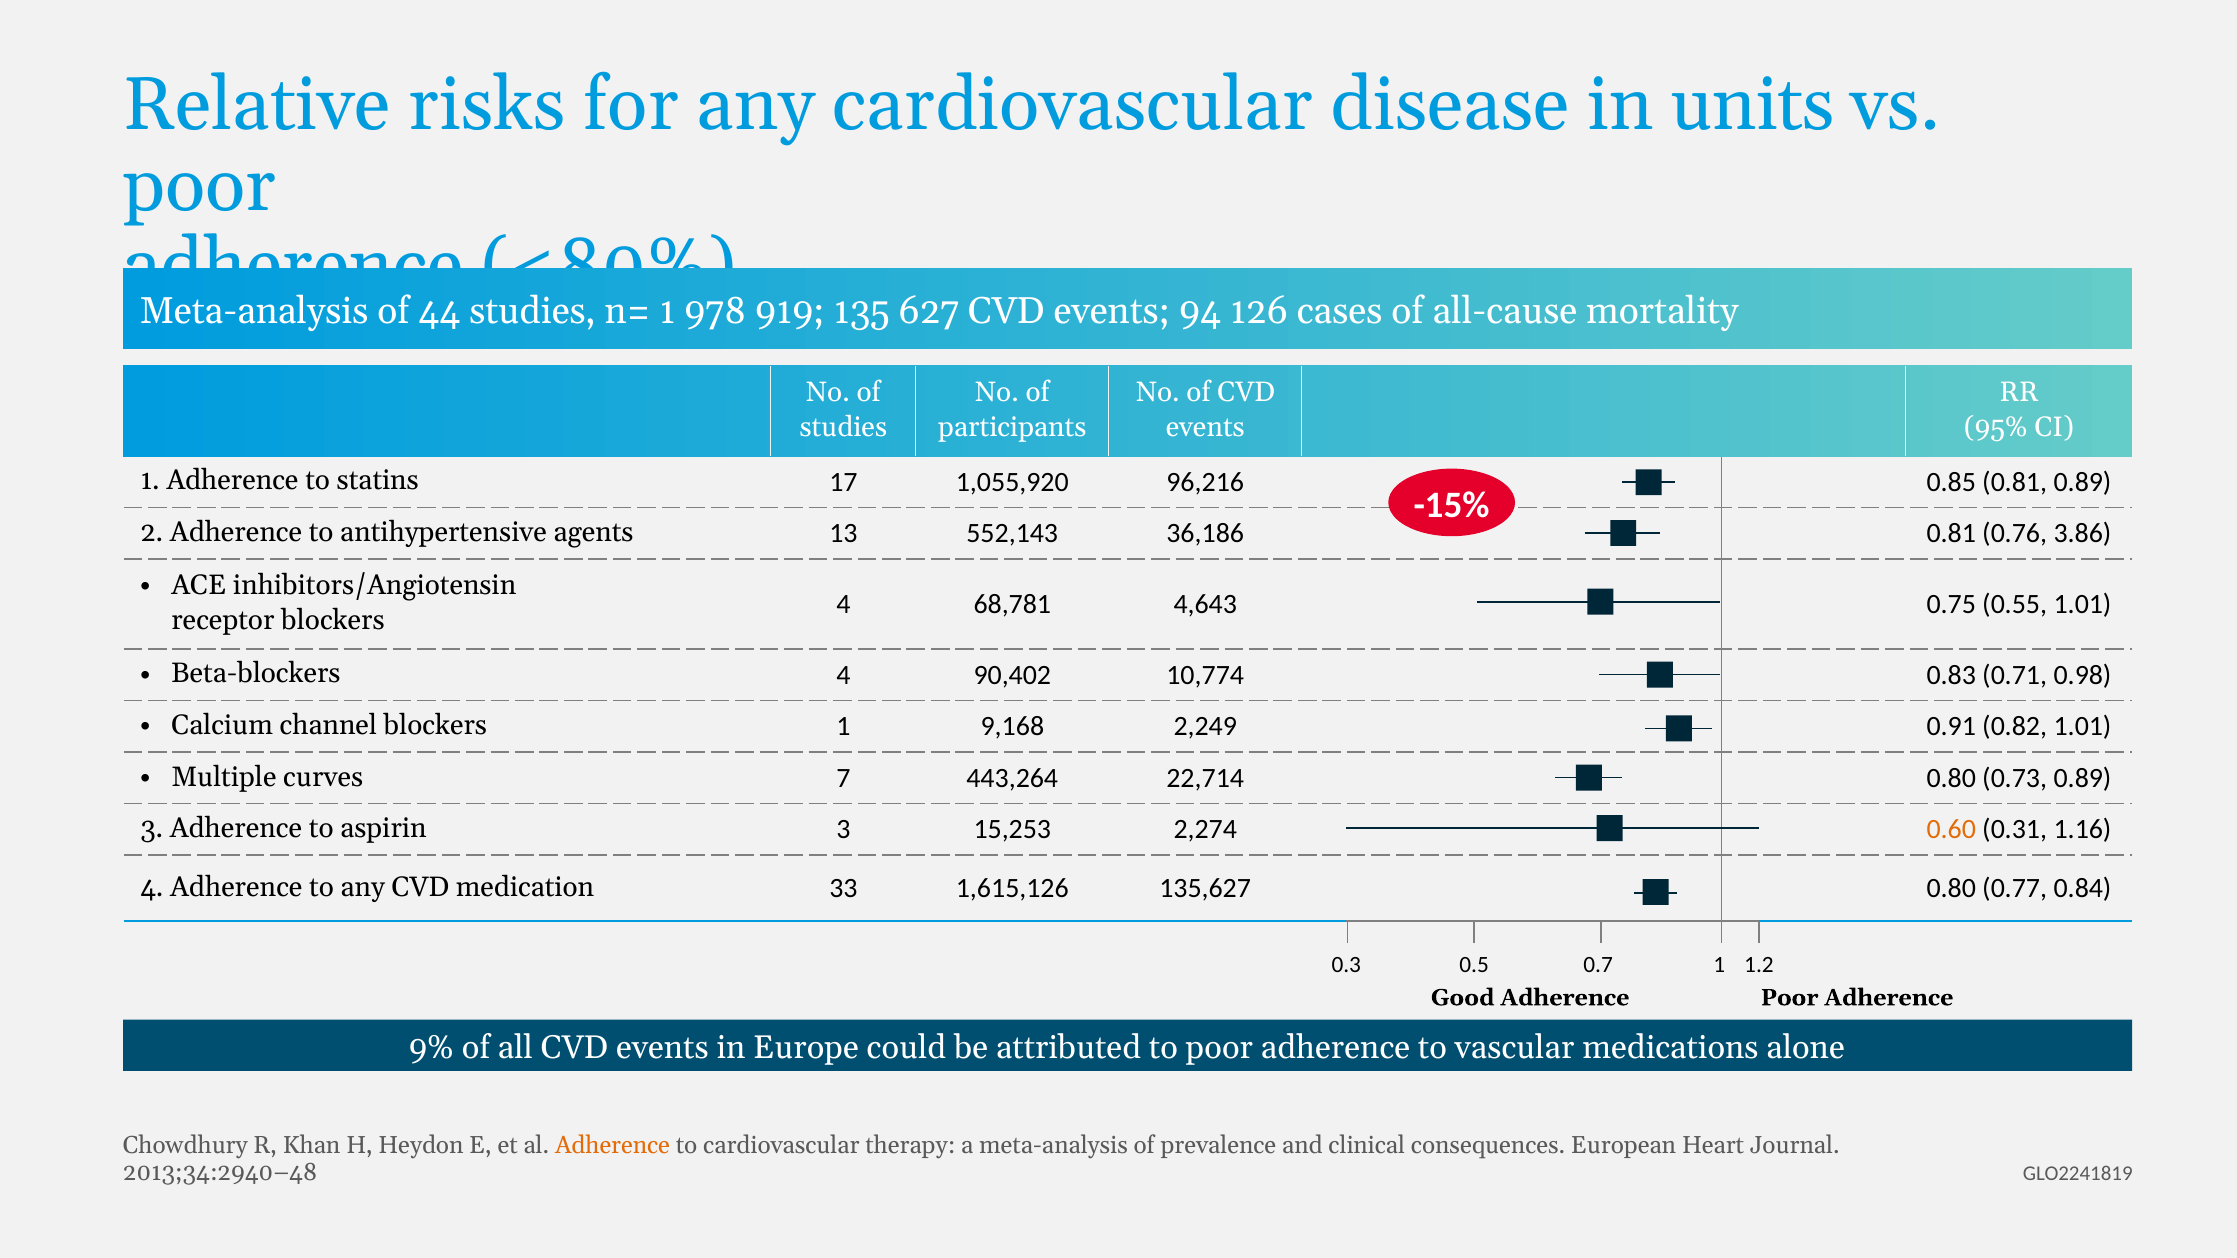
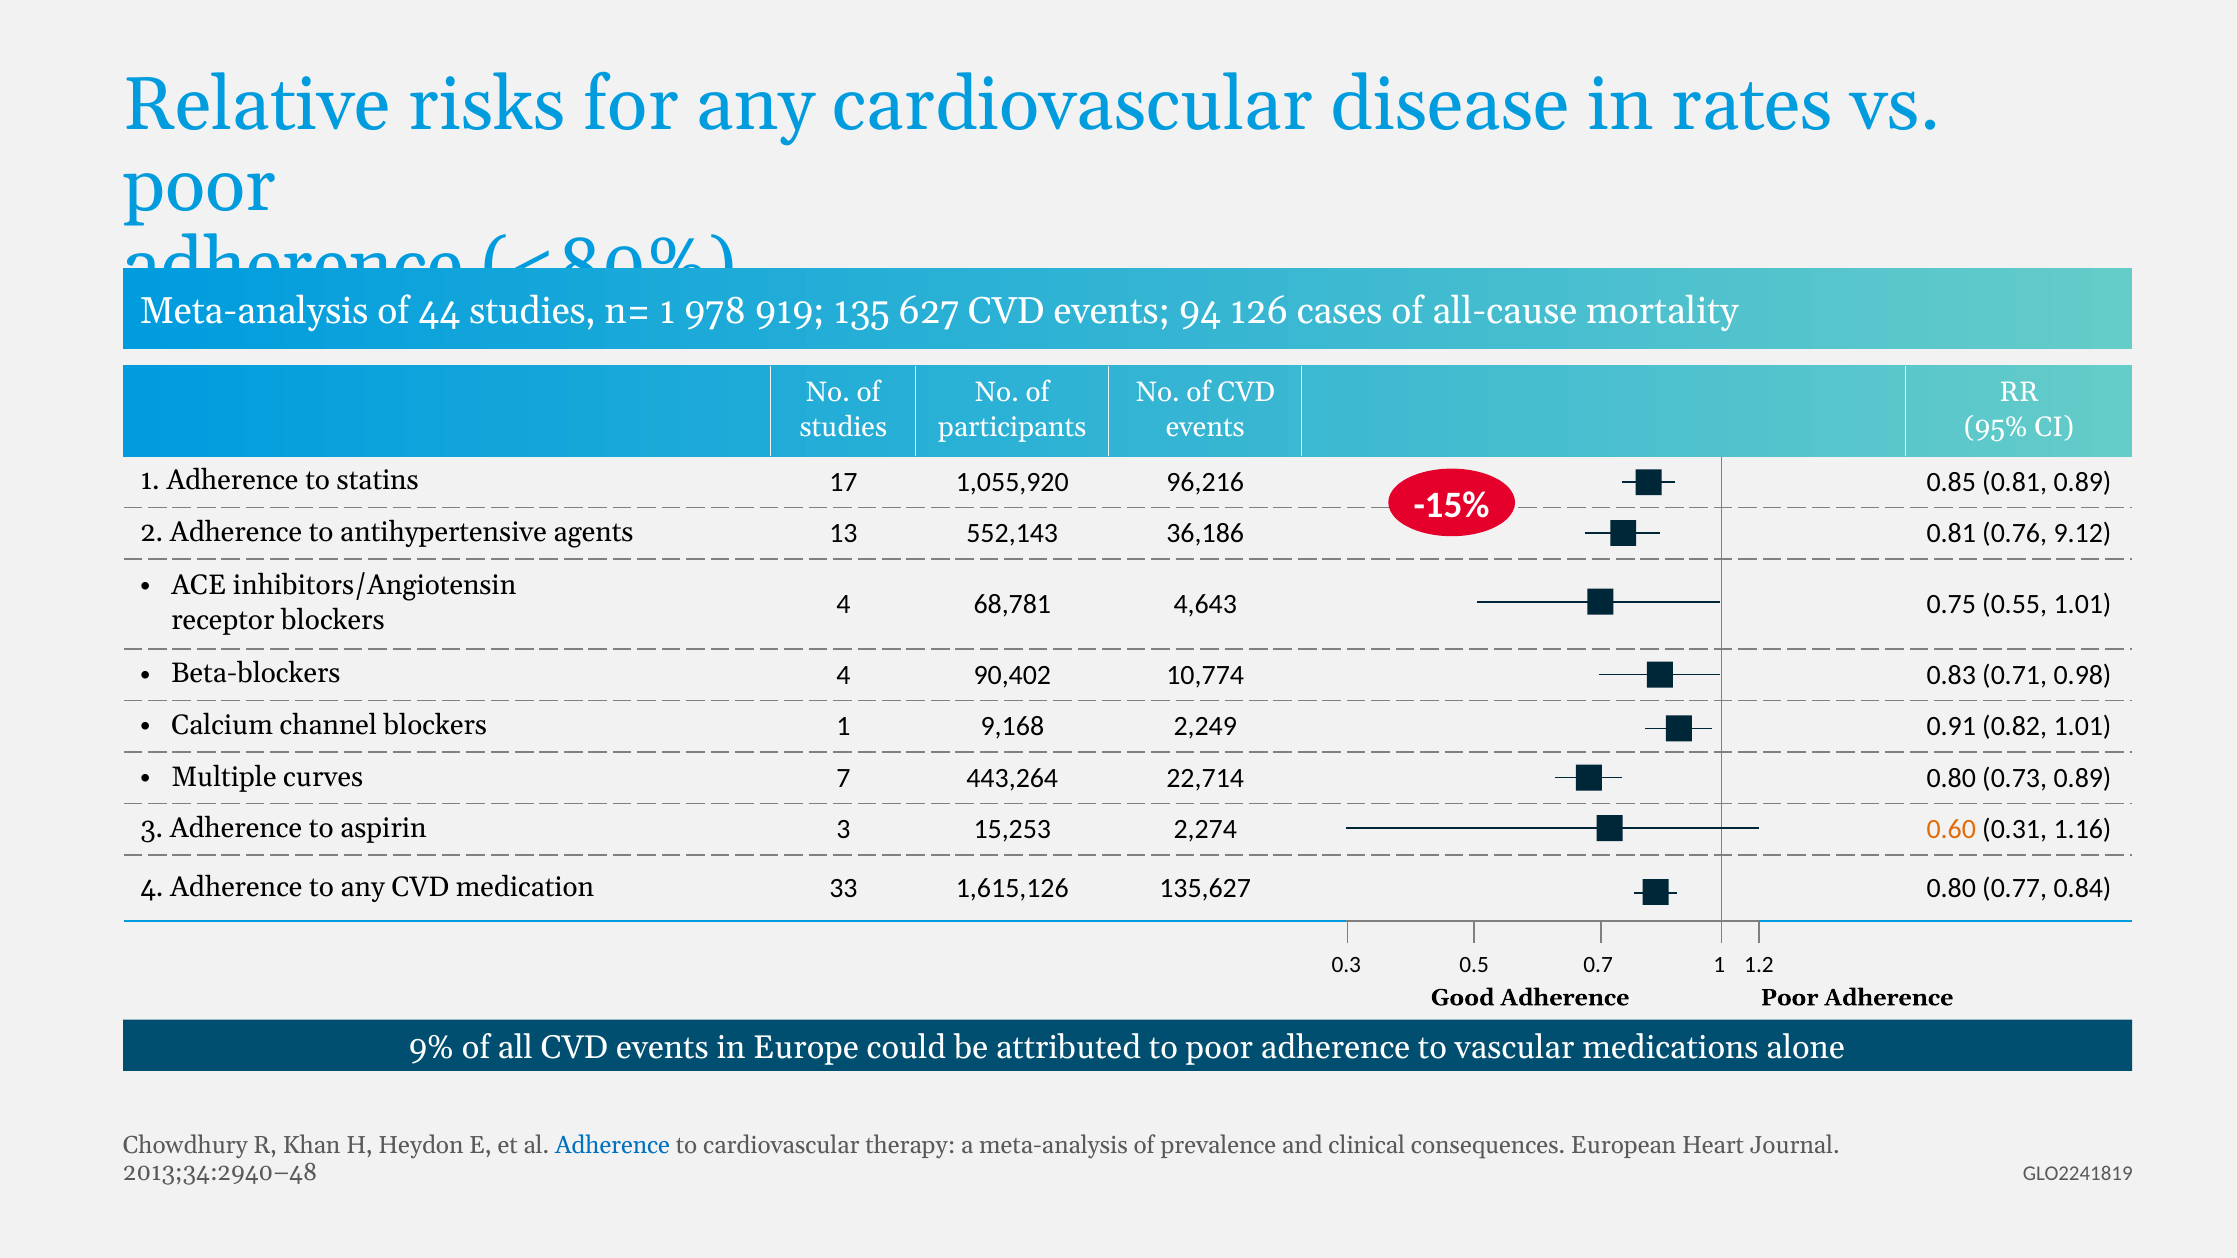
units: units -> rates
3.86: 3.86 -> 9.12
Adherence at (613, 1146) colour: orange -> blue
